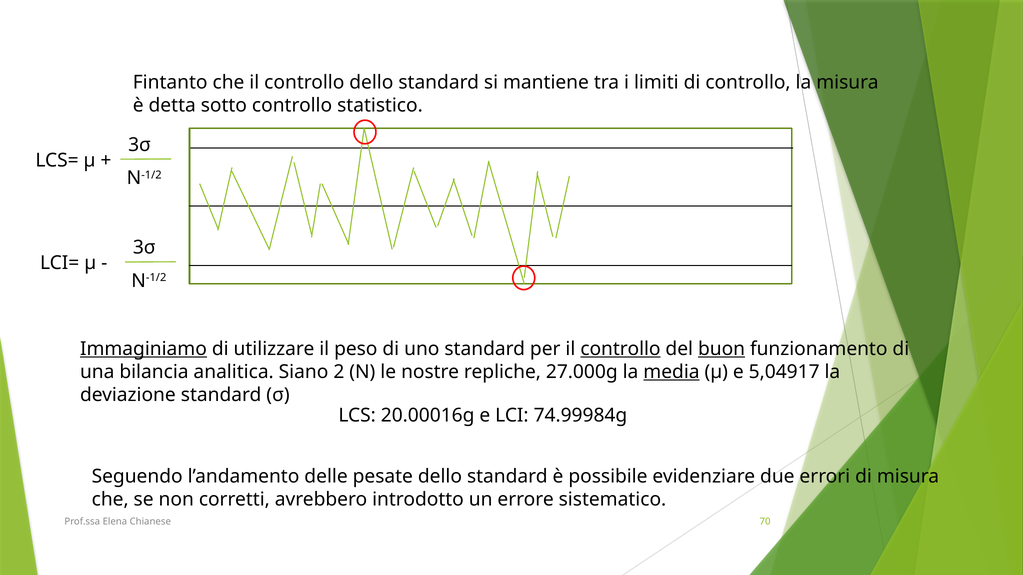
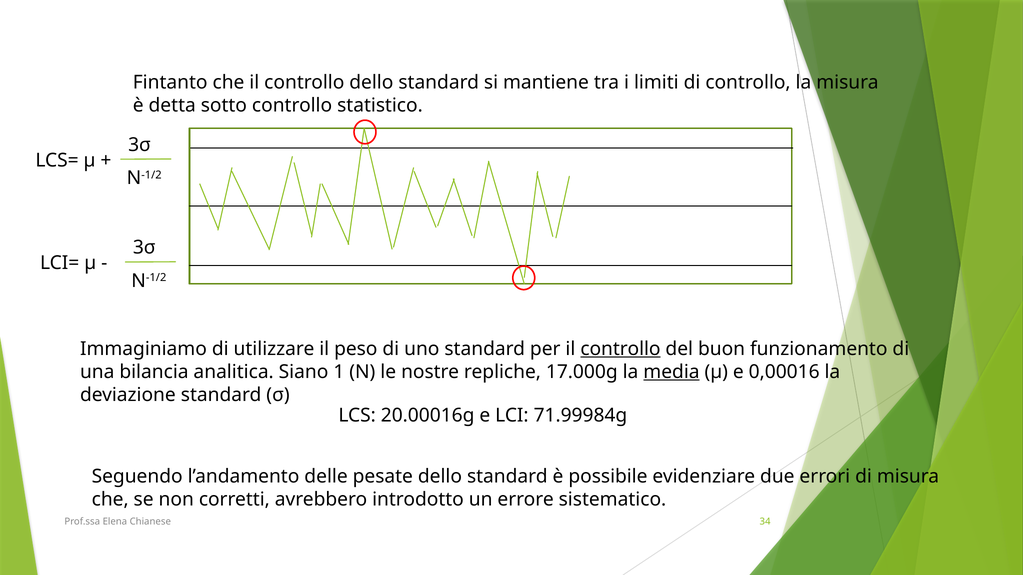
Immaginiamo underline: present -> none
buon underline: present -> none
2: 2 -> 1
27.000g: 27.000g -> 17.000g
5,04917: 5,04917 -> 0,00016
74.99984g: 74.99984g -> 71.99984g
70: 70 -> 34
